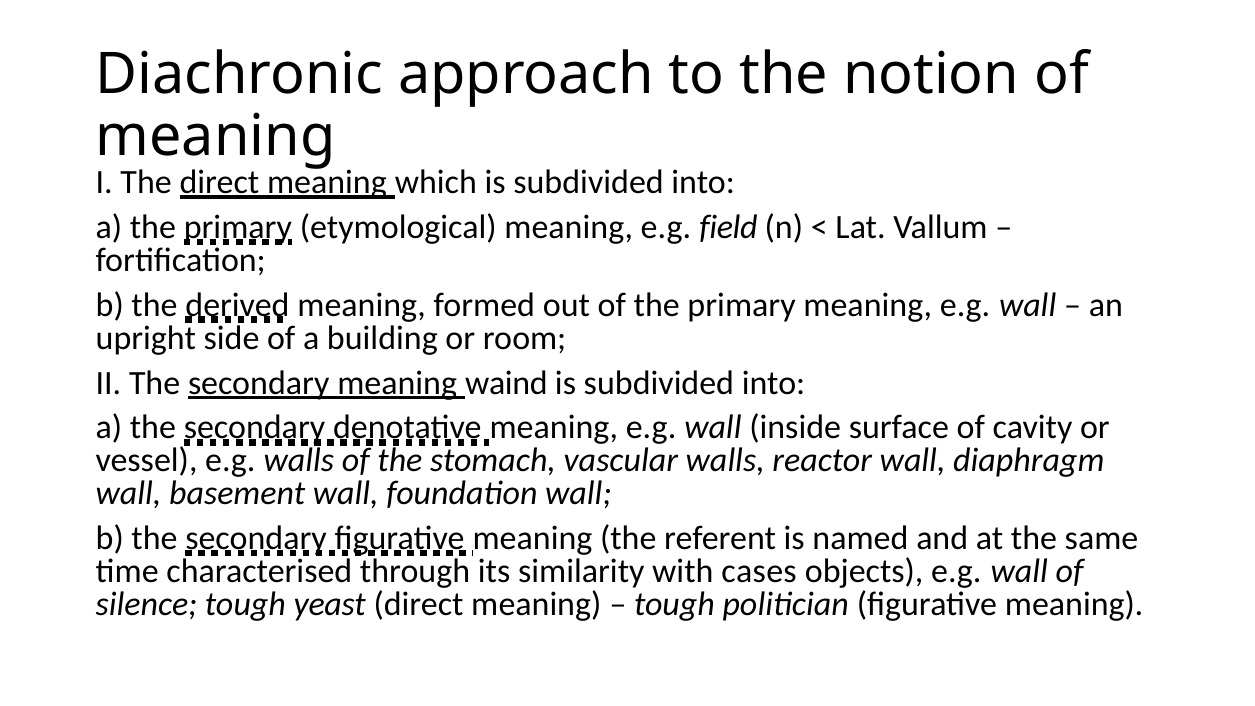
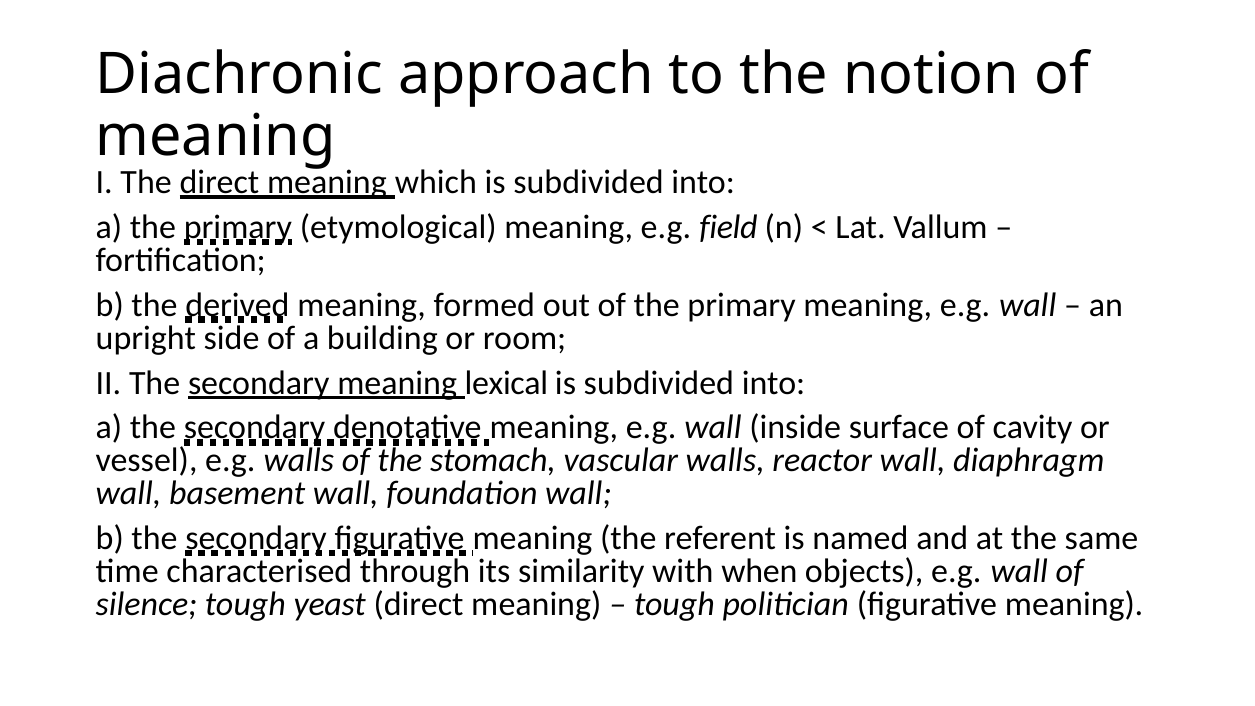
waind: waind -> lexical
cases: cases -> when
